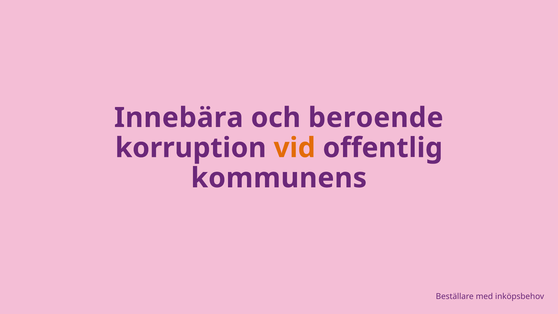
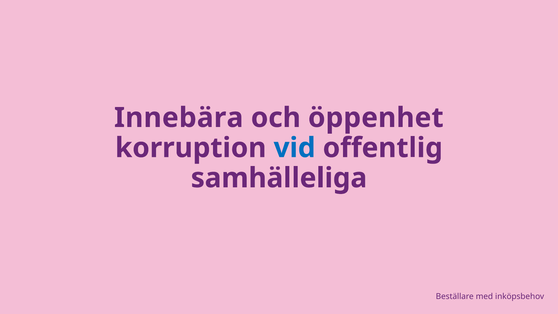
beroende: beroende -> öppenhet
vid colour: orange -> blue
kommunens: kommunens -> samhälleliga
